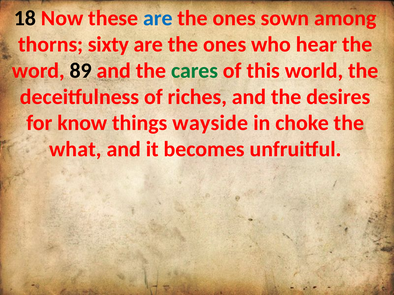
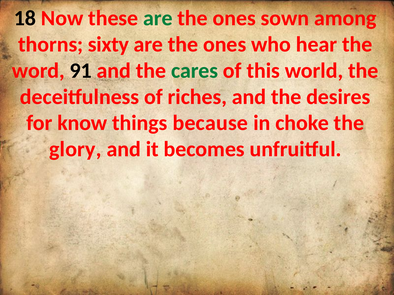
are at (158, 18) colour: blue -> green
89: 89 -> 91
wayside: wayside -> because
what: what -> glory
